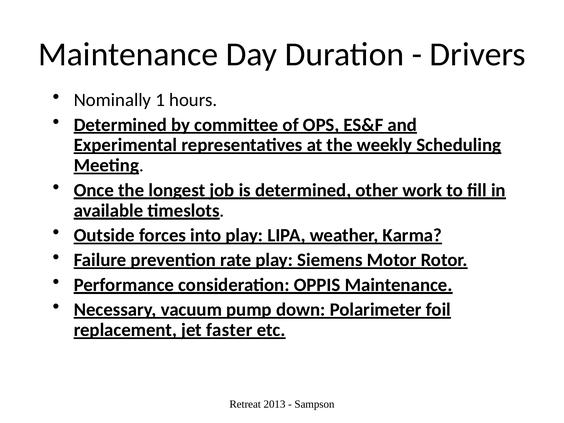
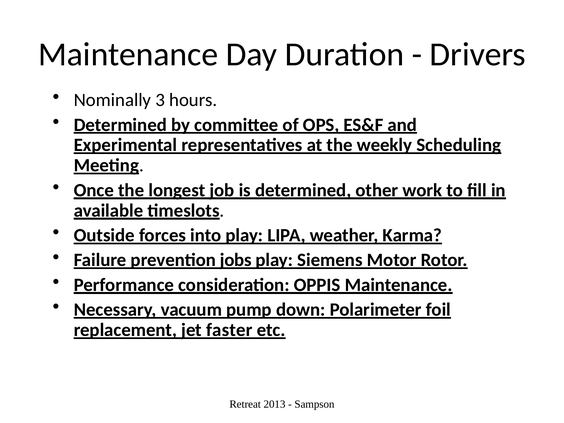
1: 1 -> 3
rate: rate -> jobs
